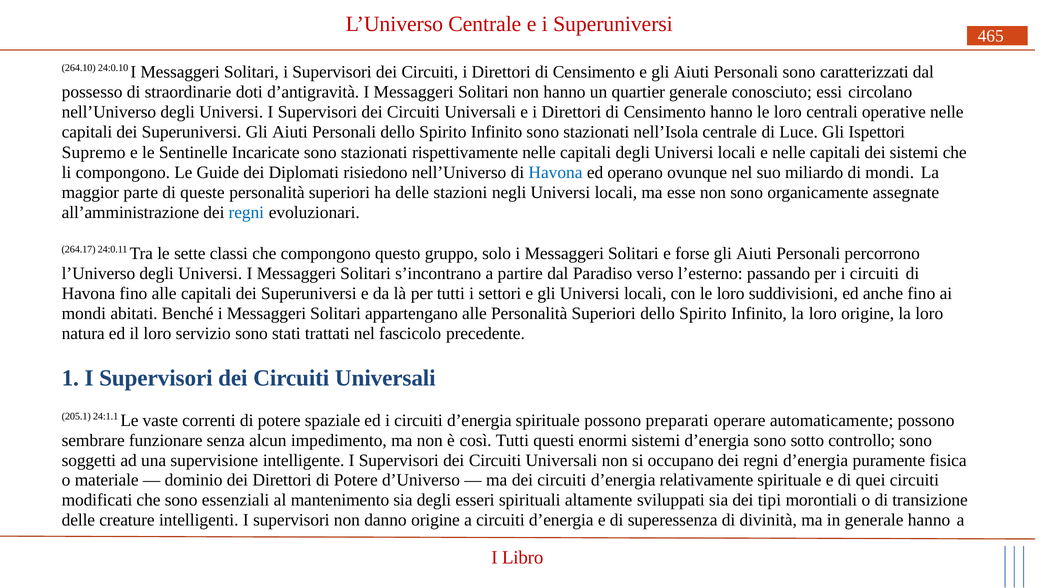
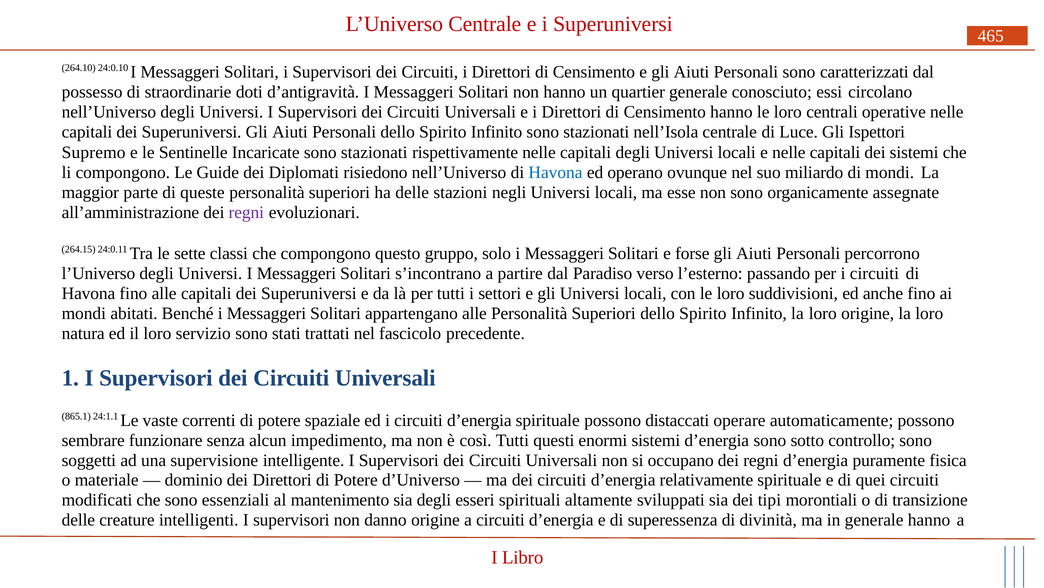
regni at (246, 212) colour: blue -> purple
264.17: 264.17 -> 264.15
205.1: 205.1 -> 865.1
preparati: preparati -> distaccati
